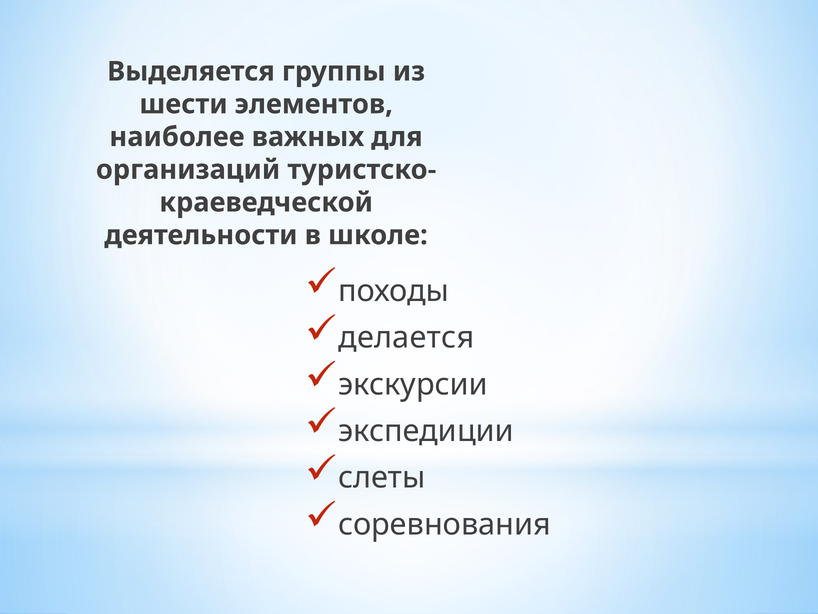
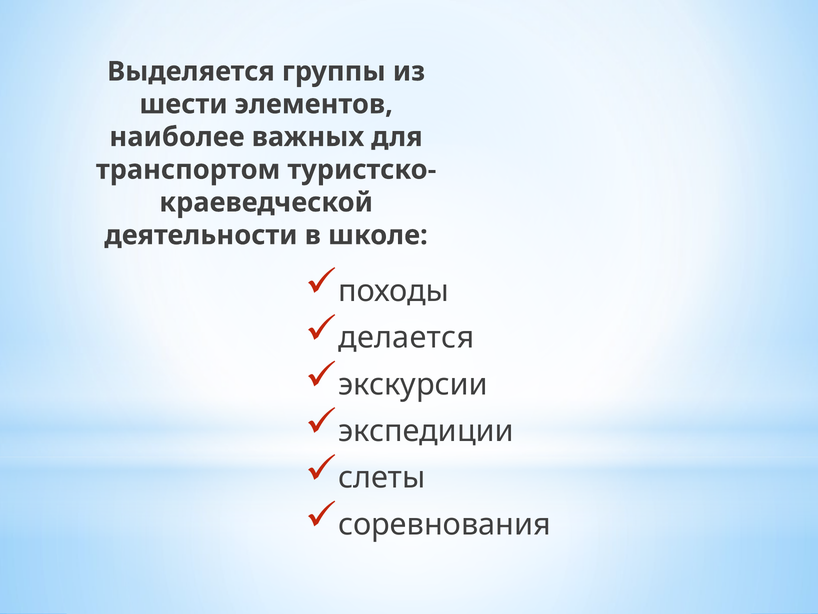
организаций: организаций -> транспортом
